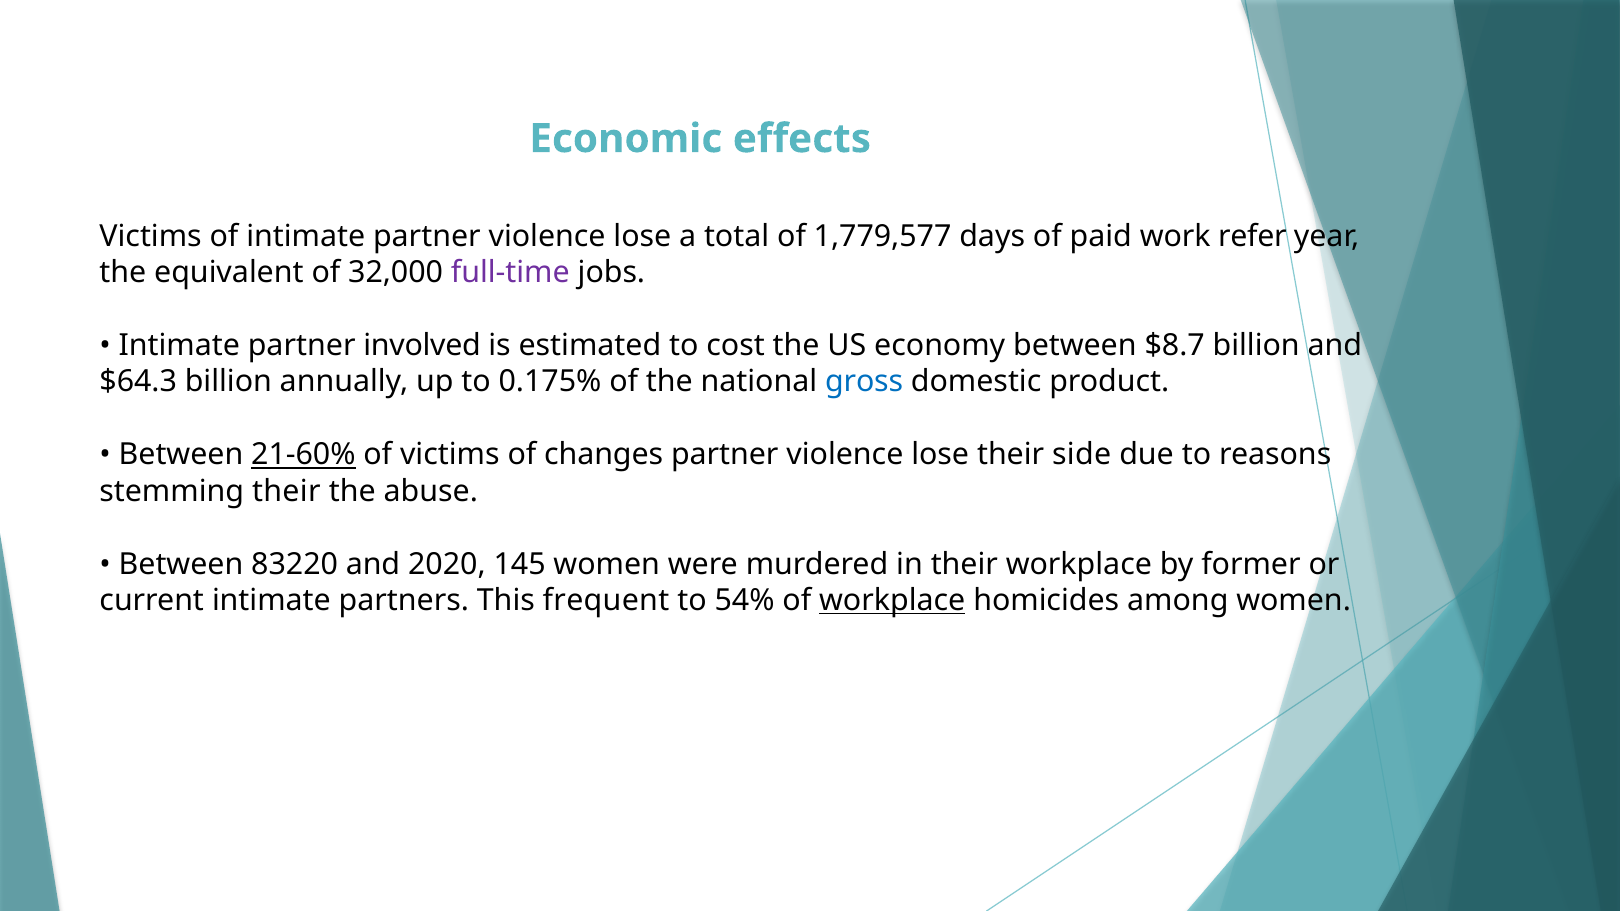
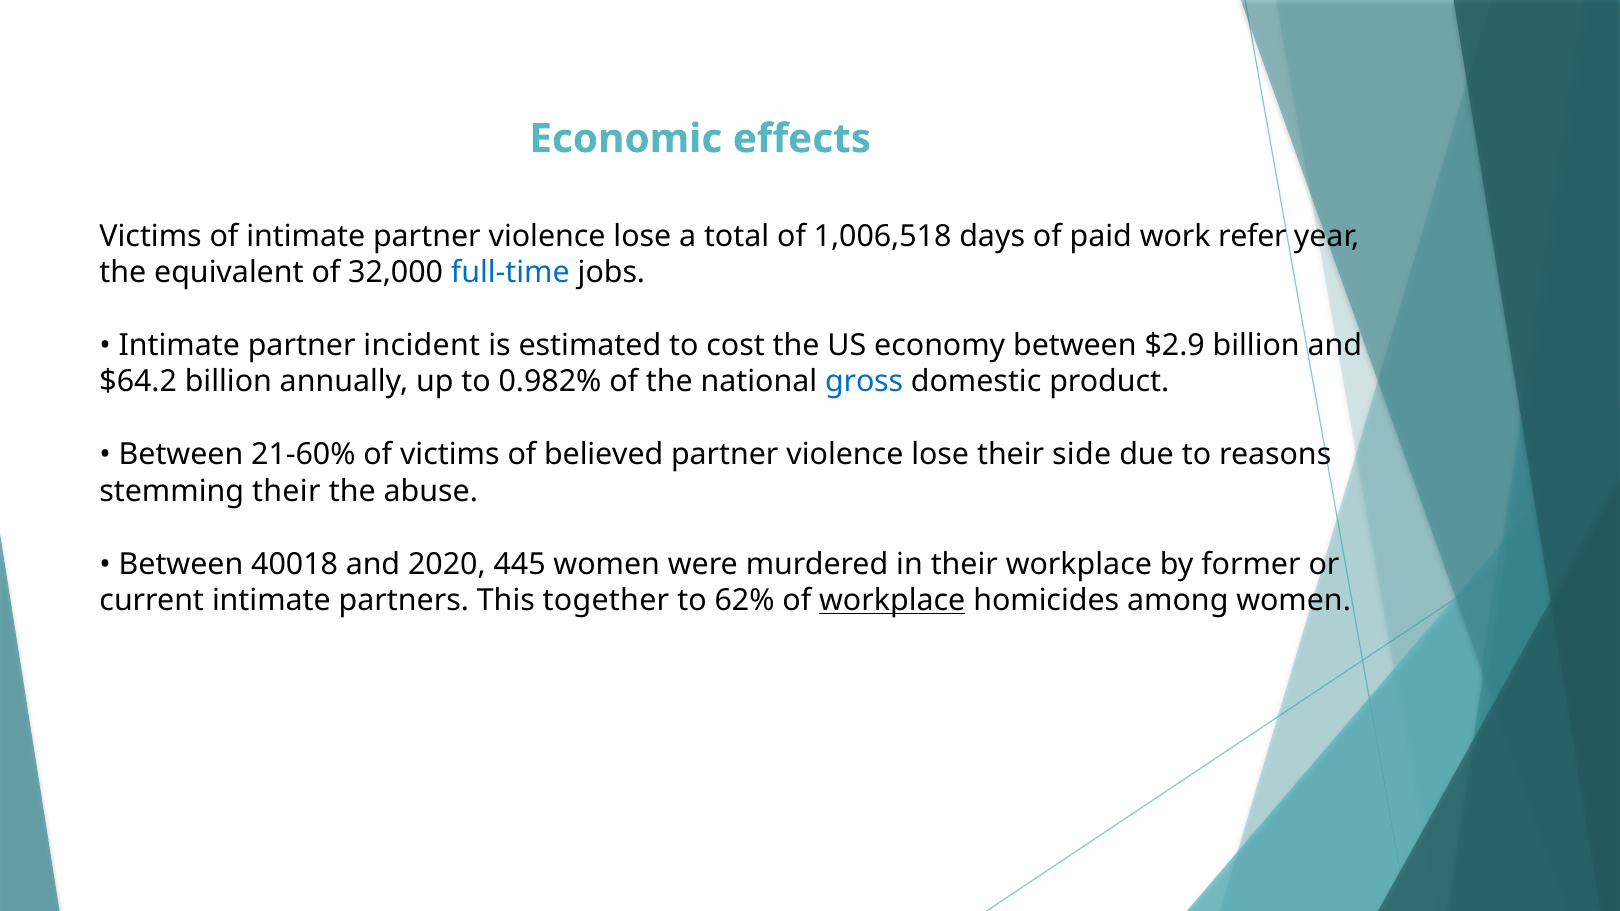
1,779,577: 1,779,577 -> 1,006,518
full-time colour: purple -> blue
involved: involved -> incident
$8.7: $8.7 -> $2.9
$64.3: $64.3 -> $64.2
0.175%: 0.175% -> 0.982%
21-60% underline: present -> none
changes: changes -> believed
83220: 83220 -> 40018
145: 145 -> 445
frequent: frequent -> together
54%: 54% -> 62%
